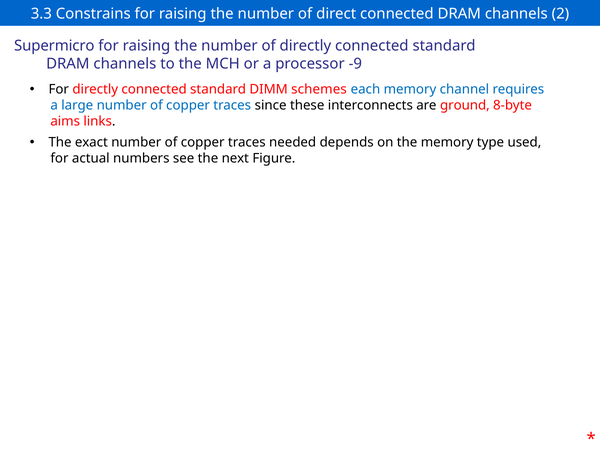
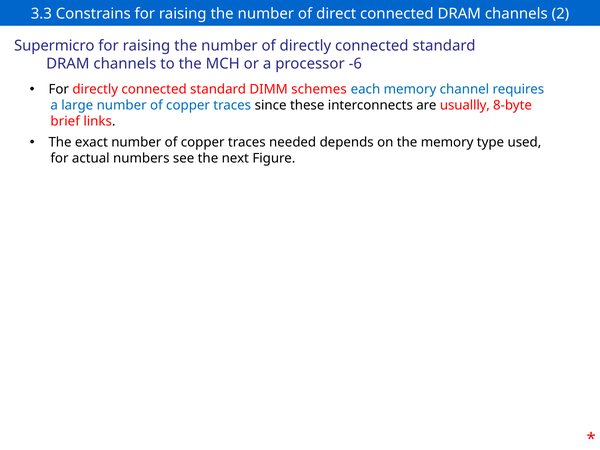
-9: -9 -> -6
ground: ground -> usuallly
aims: aims -> brief
